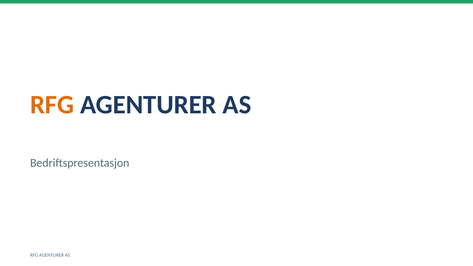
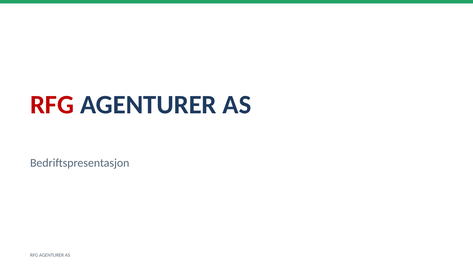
RFG at (52, 105) colour: orange -> red
